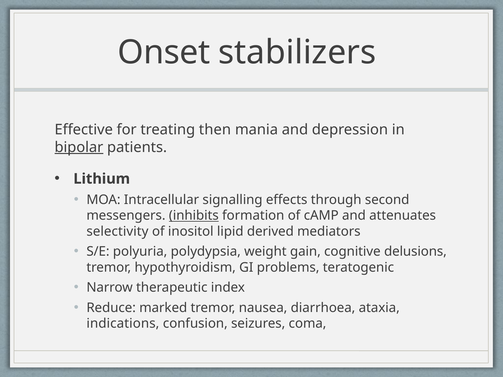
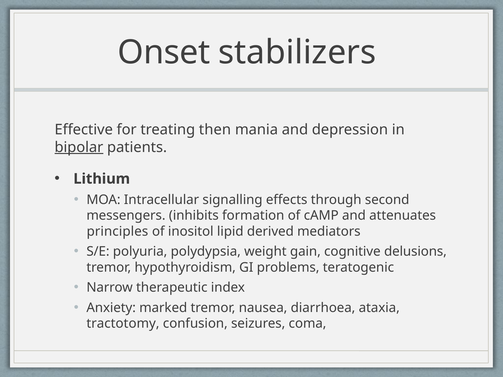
inhibits underline: present -> none
selectivity: selectivity -> principles
Reduce: Reduce -> Anxiety
indications: indications -> tractotomy
